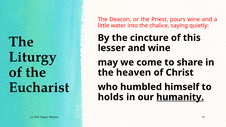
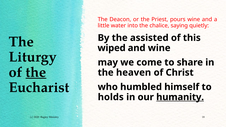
cincture: cincture -> assisted
lesser: lesser -> wiped
the at (36, 72) underline: none -> present
